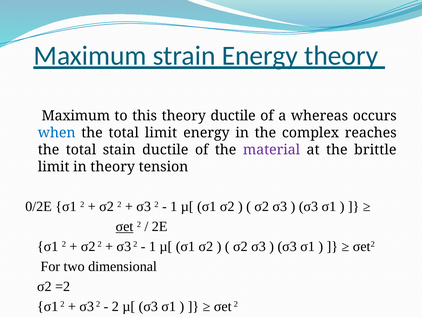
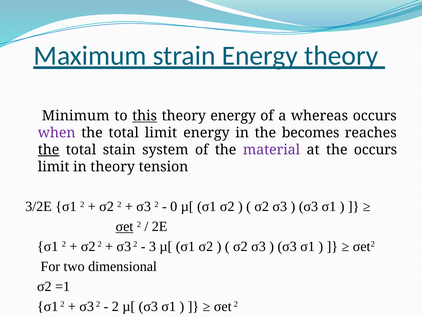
Maximum at (76, 116): Maximum -> Minimum
this underline: none -> present
theory ductile: ductile -> energy
when colour: blue -> purple
complex: complex -> becomes
the at (49, 150) underline: none -> present
stain ductile: ductile -> system
the brittle: brittle -> occurs
0/2E: 0/2E -> 3/2E
1 at (174, 206): 1 -> 0
1 at (152, 246): 1 -> 3
=2: =2 -> =1
